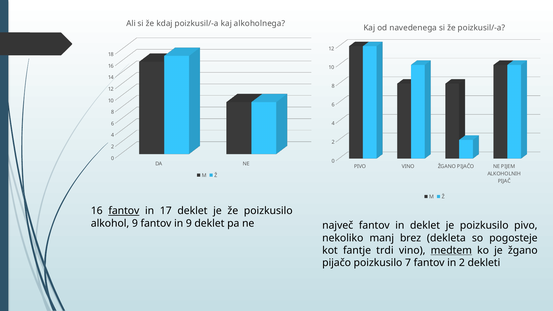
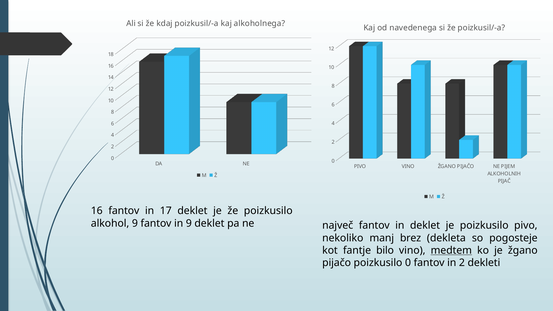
fantov at (124, 211) underline: present -> none
trdi: trdi -> bilo
poizkusilo 7: 7 -> 0
